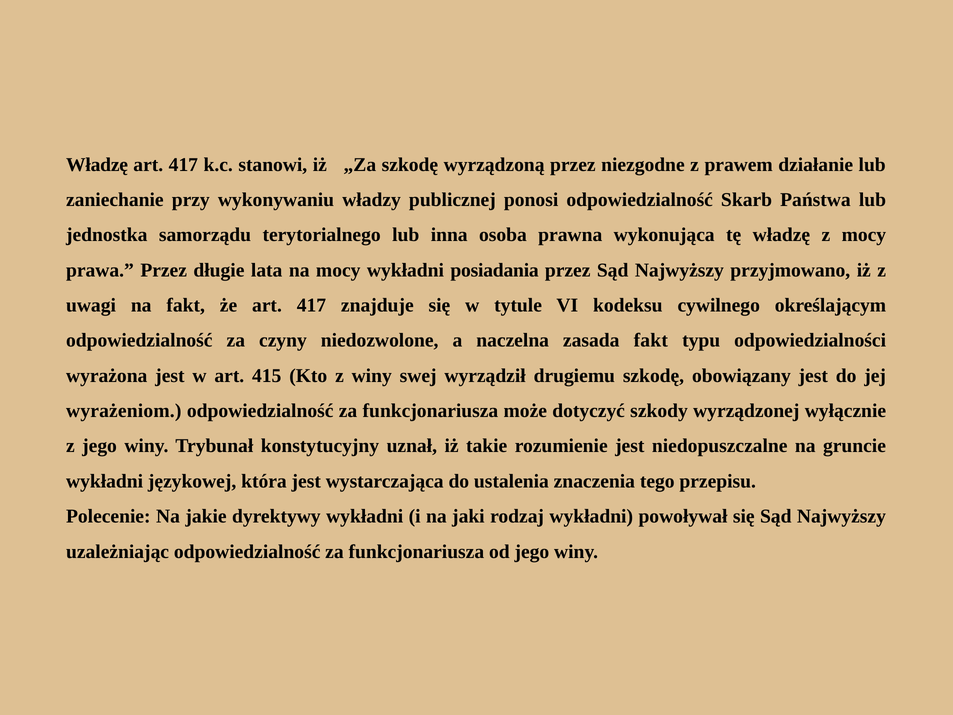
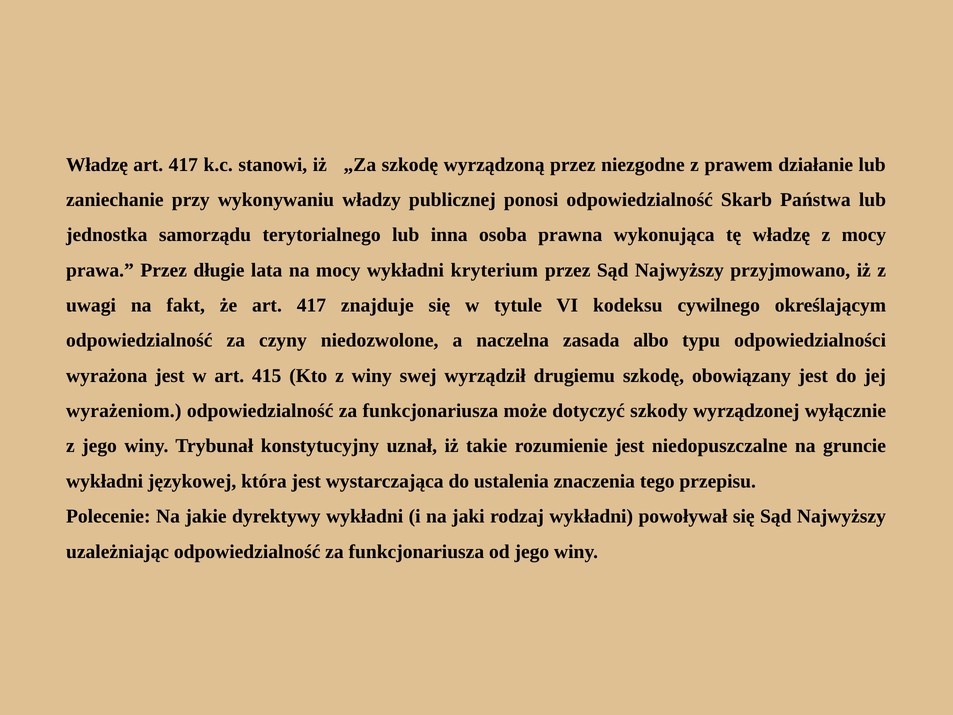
posiadania: posiadania -> kryterium
zasada fakt: fakt -> albo
